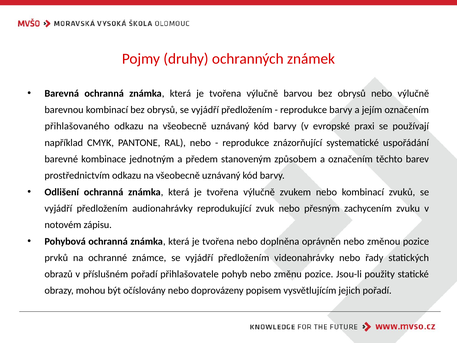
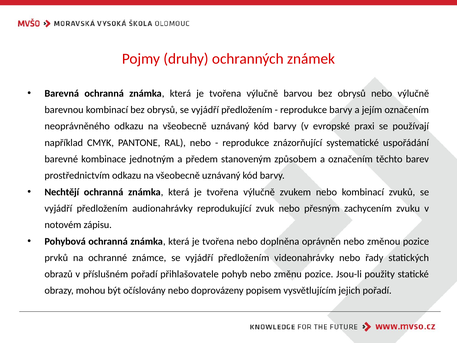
přihlašovaného: přihlašovaného -> neoprávněného
Odlišení: Odlišení -> Nechtějí
